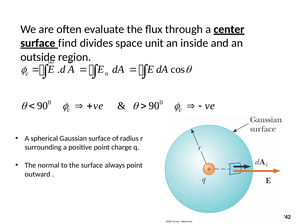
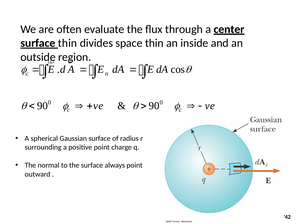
surface find: find -> thin
space unit: unit -> thin
